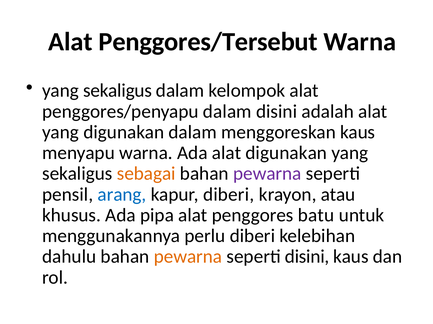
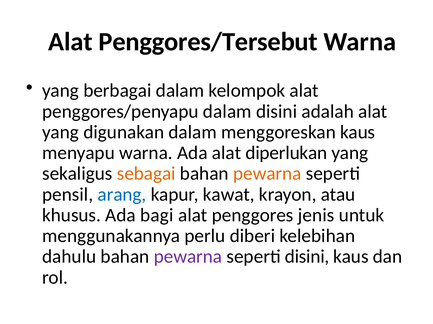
sekaligus at (118, 91): sekaligus -> berbagai
alat digunakan: digunakan -> diperlukan
pewarna at (267, 174) colour: purple -> orange
kapur diberi: diberi -> kawat
pipa: pipa -> bagi
batu: batu -> jenis
pewarna at (188, 257) colour: orange -> purple
